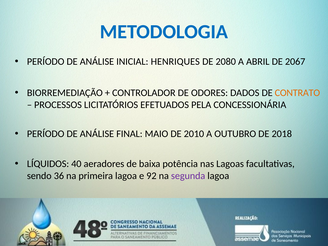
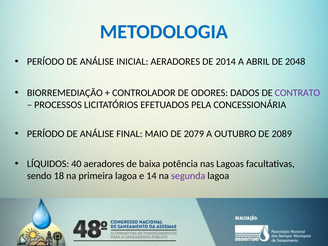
INICIAL HENRIQUES: HENRIQUES -> AERADORES
2080: 2080 -> 2014
2067: 2067 -> 2048
CONTRATO colour: orange -> purple
2010: 2010 -> 2079
2018: 2018 -> 2089
36: 36 -> 18
92: 92 -> 14
